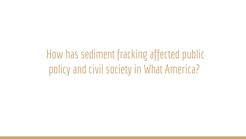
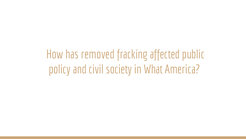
sediment: sediment -> removed
